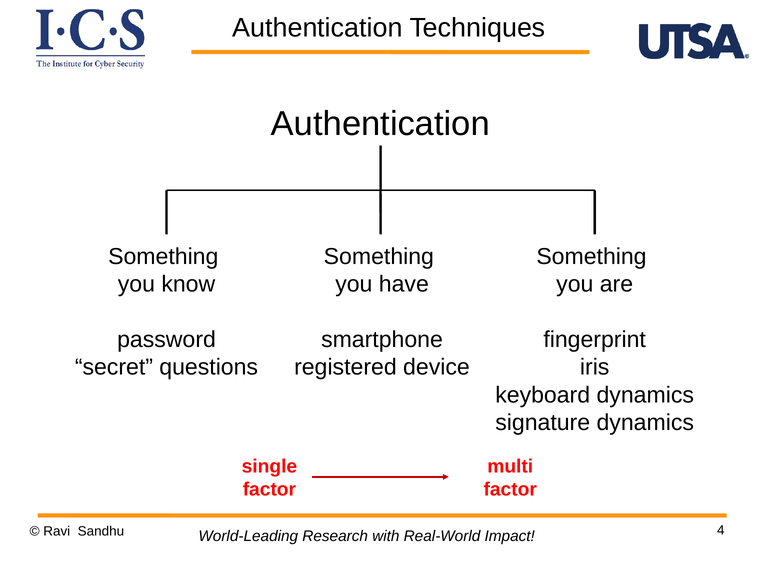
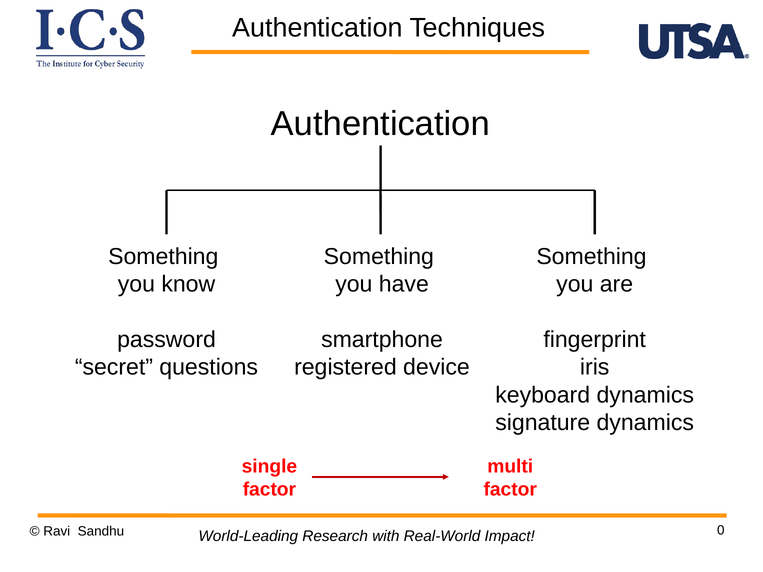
4: 4 -> 0
